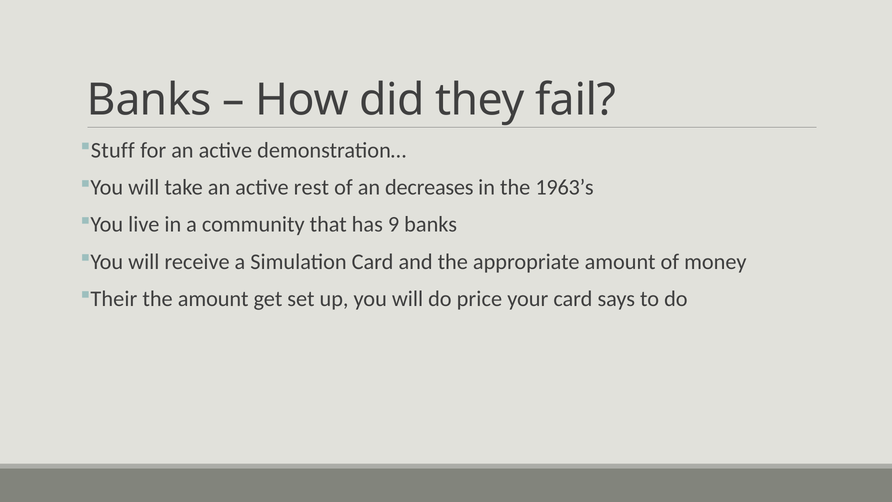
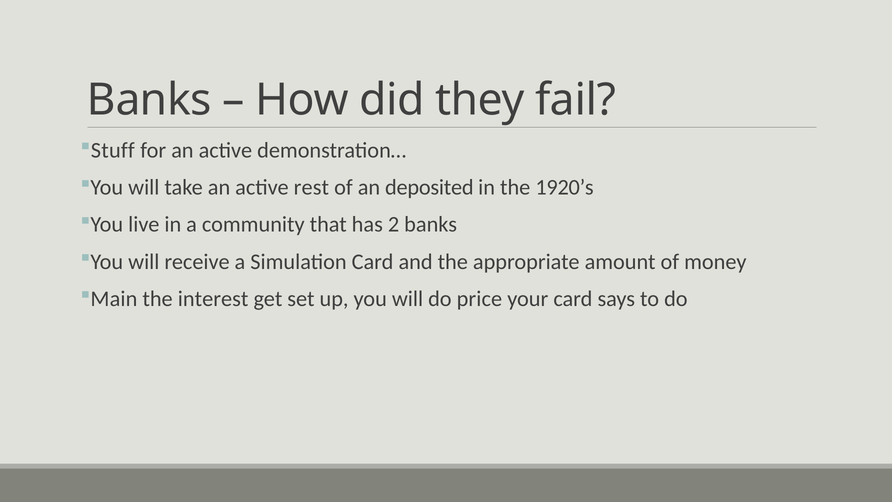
decreases: decreases -> deposited
1963’s: 1963’s -> 1920’s
9: 9 -> 2
Their: Their -> Main
the amount: amount -> interest
